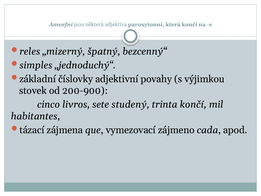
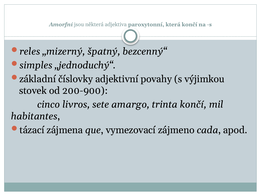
studený: studený -> amargo
